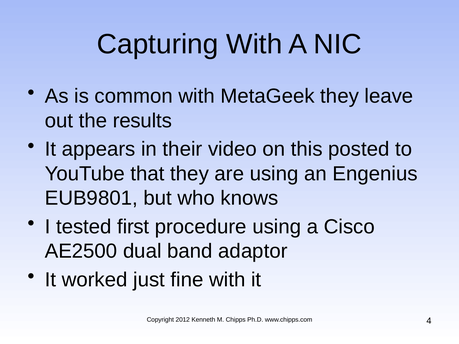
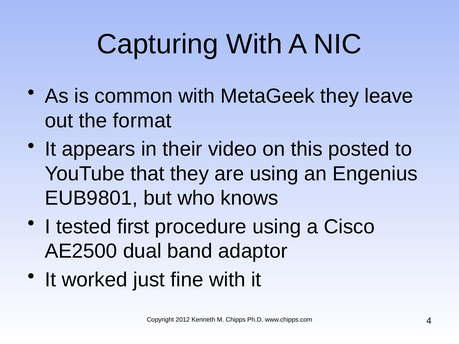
results: results -> format
